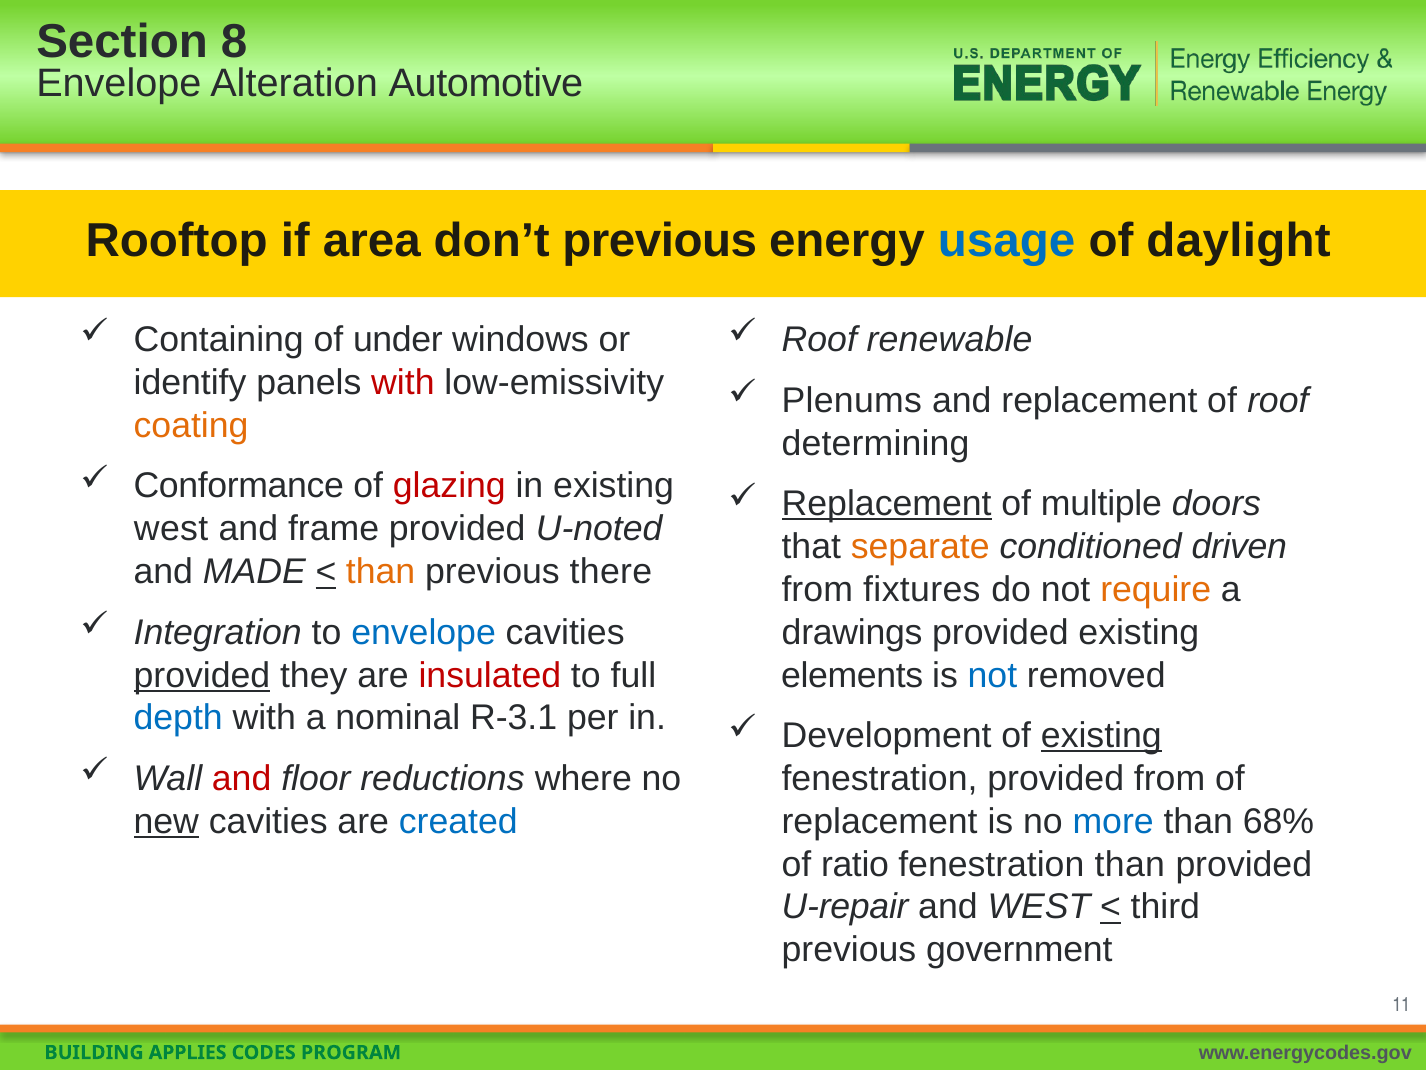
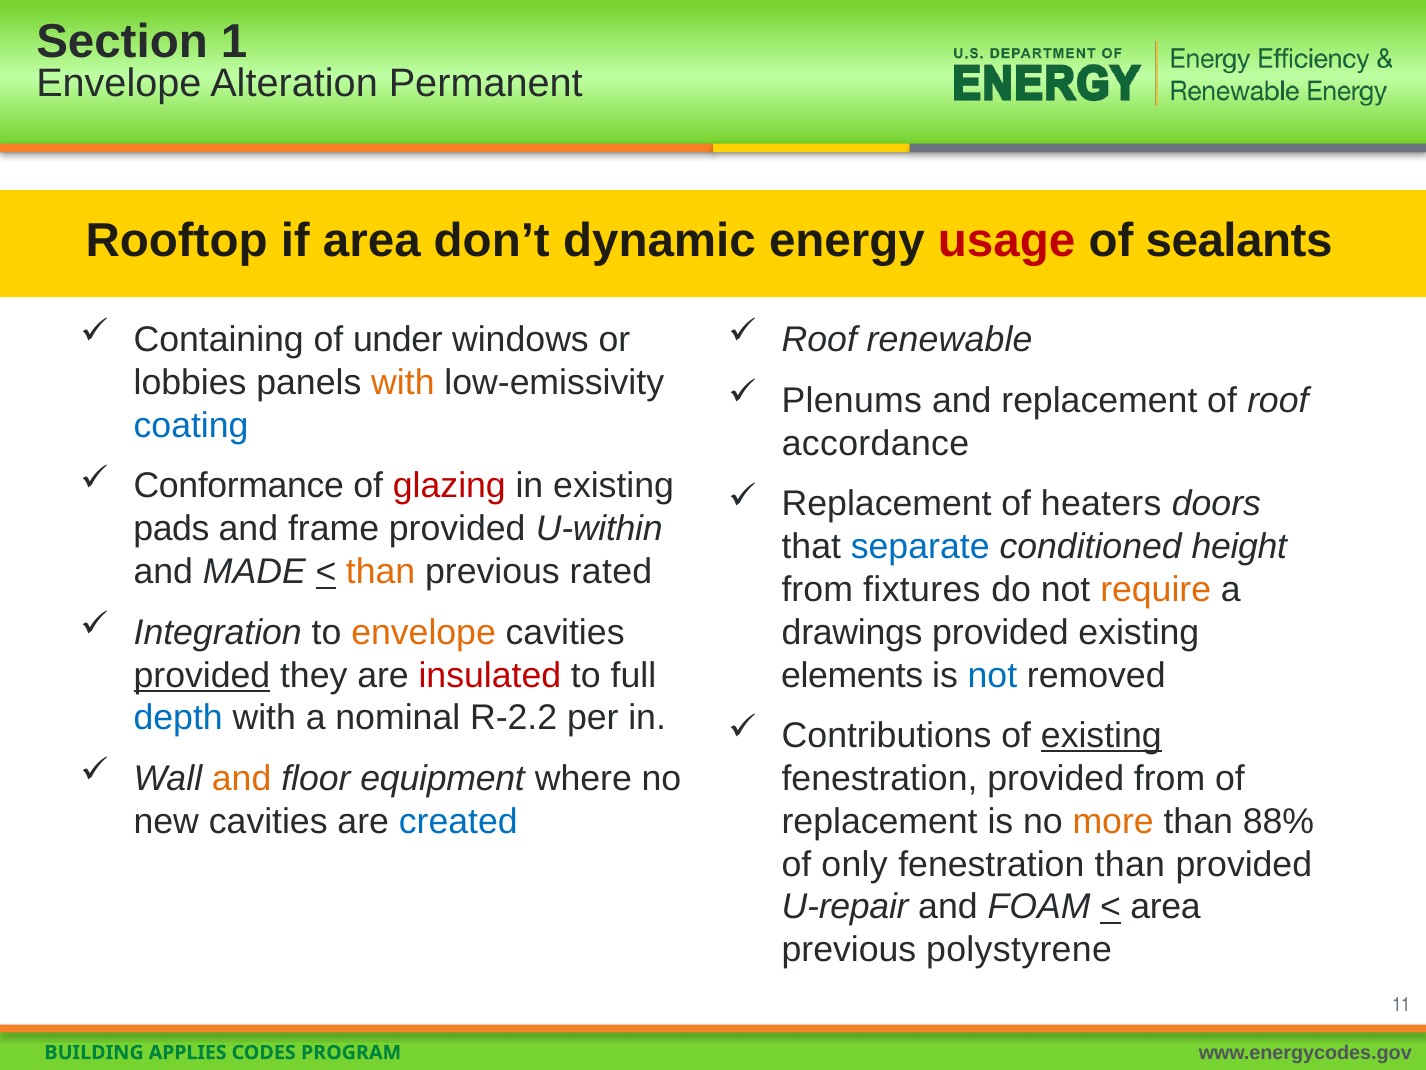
8: 8 -> 1
Automotive: Automotive -> Permanent
don’t previous: previous -> dynamic
usage colour: blue -> red
daylight: daylight -> sealants
identify: identify -> lobbies
with at (403, 383) colour: red -> orange
coating colour: orange -> blue
determining: determining -> accordance
Replacement at (887, 504) underline: present -> none
multiple: multiple -> heaters
west at (171, 529): west -> pads
U-noted: U-noted -> U-within
separate colour: orange -> blue
driven: driven -> height
there: there -> rated
envelope at (424, 632) colour: blue -> orange
R-3.1: R-3.1 -> R-2.2
Development: Development -> Contributions
and at (242, 778) colour: red -> orange
reductions: reductions -> equipment
new underline: present -> none
more colour: blue -> orange
68%: 68% -> 88%
ratio: ratio -> only
and WEST: WEST -> FOAM
third at (1165, 907): third -> area
government: government -> polystyrene
